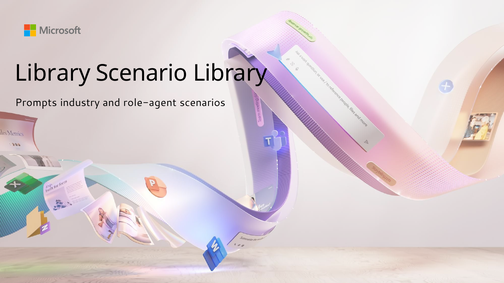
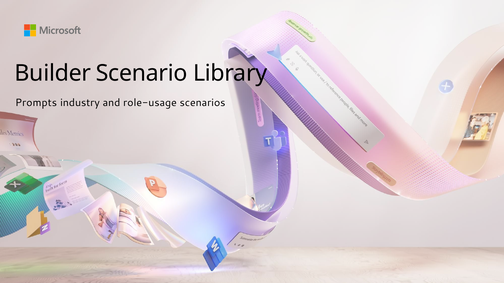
Library at (53, 74): Library -> Builder
role-agent: role-agent -> role-usage
